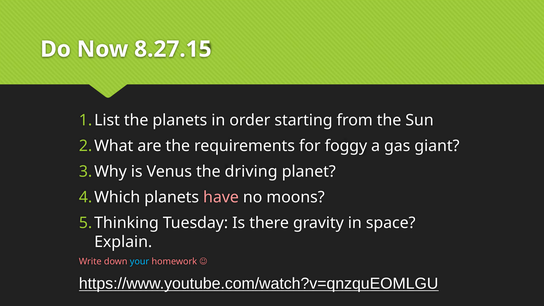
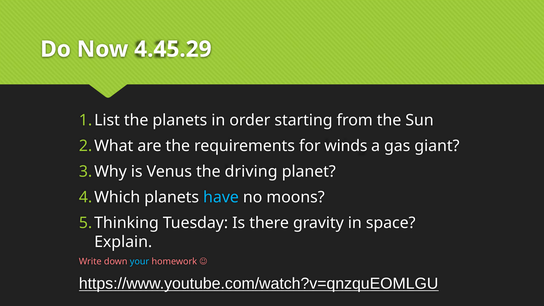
8.27.15: 8.27.15 -> 4.45.29
foggy: foggy -> winds
have colour: pink -> light blue
